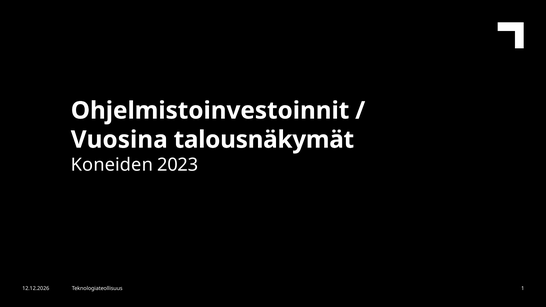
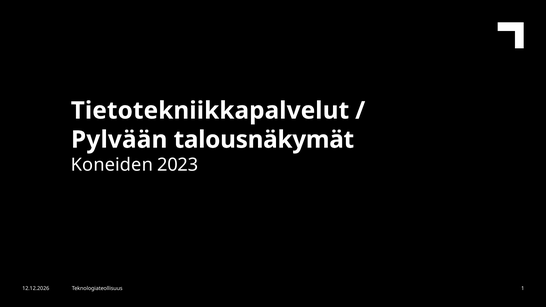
Ohjelmistoinvestoinnit: Ohjelmistoinvestoinnit -> Tietotekniikkapalvelut
Vuosina: Vuosina -> Pylvään
